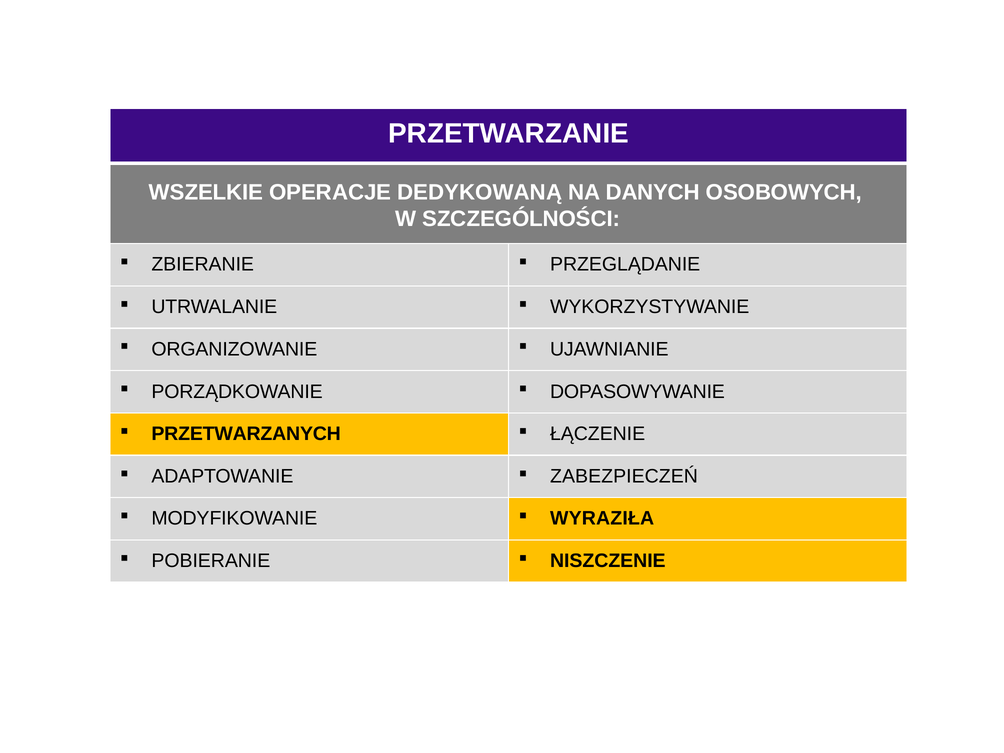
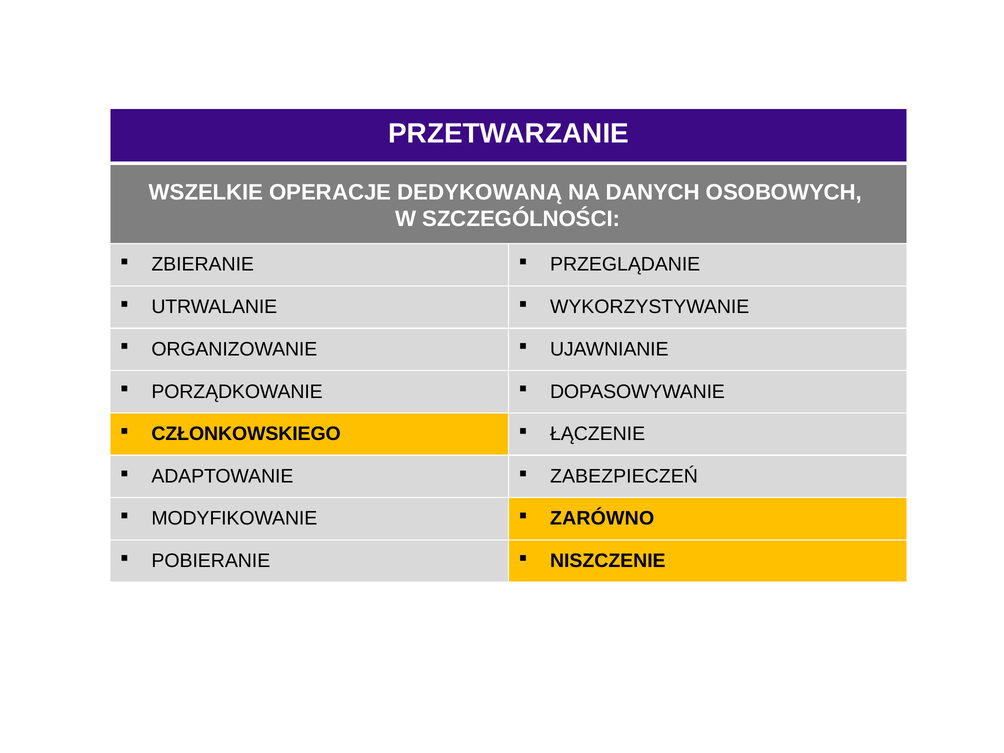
PRZETWARZANYCH: PRZETWARZANYCH -> CZŁONKOWSKIEGO
WYRAZIŁA: WYRAZIŁA -> ZARÓWNO
